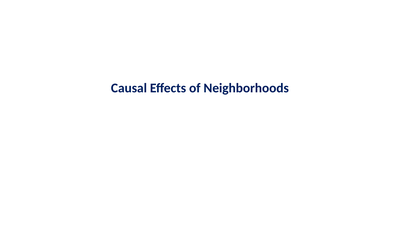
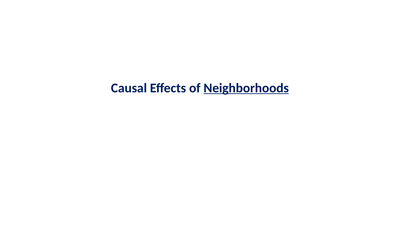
Neighborhoods underline: none -> present
